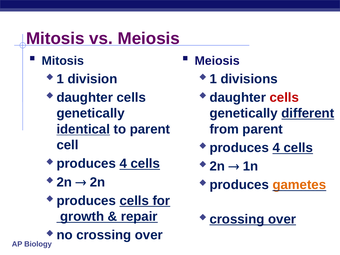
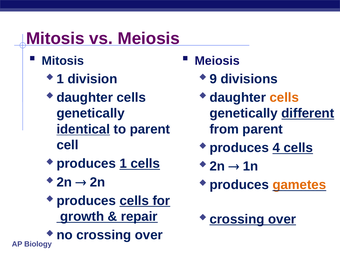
1 at (213, 79): 1 -> 9
cells at (284, 97) colour: red -> orange
4 at (123, 164): 4 -> 1
